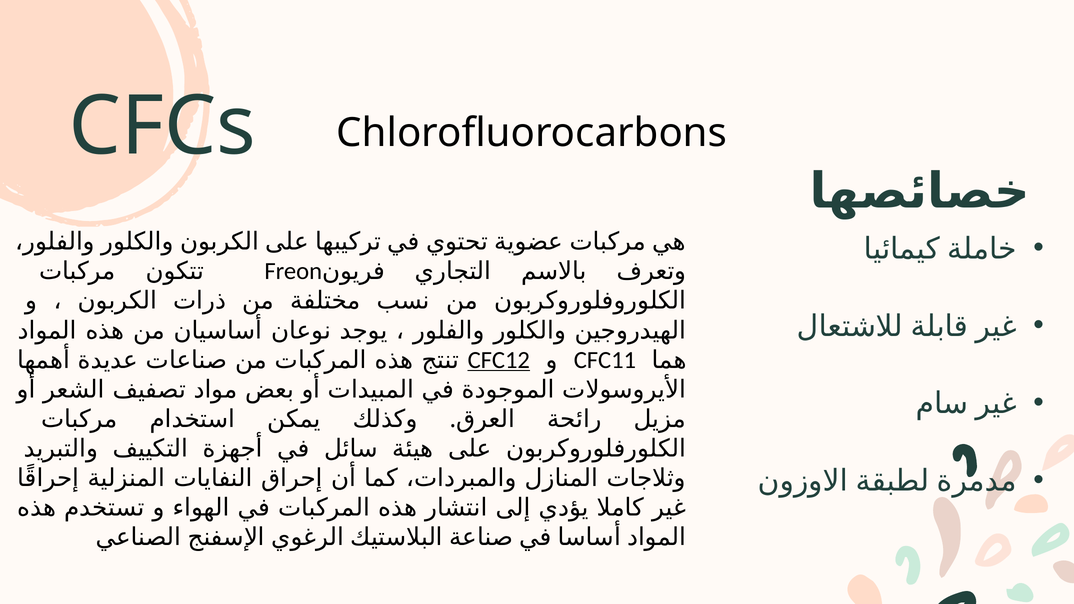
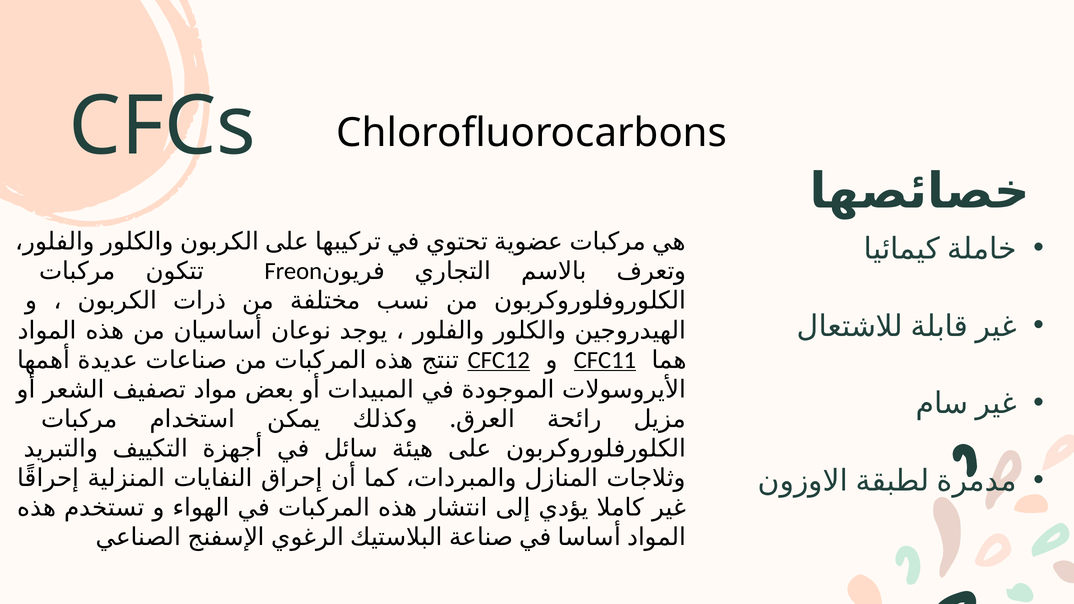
CFC11 underline: none -> present
